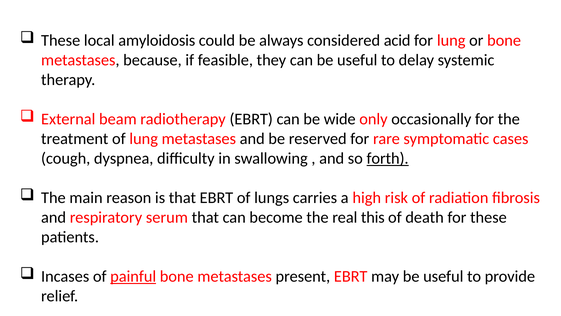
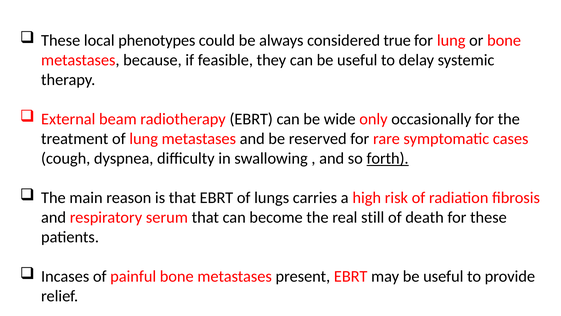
amyloidosis: amyloidosis -> phenotypes
acid: acid -> true
this: this -> still
painful underline: present -> none
